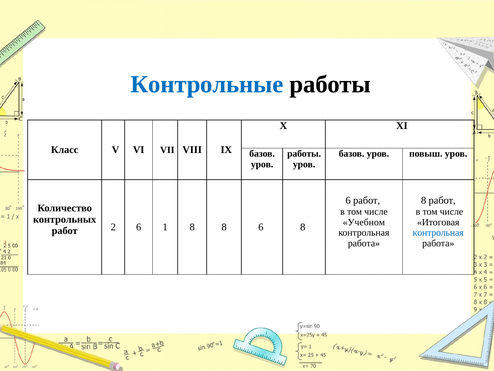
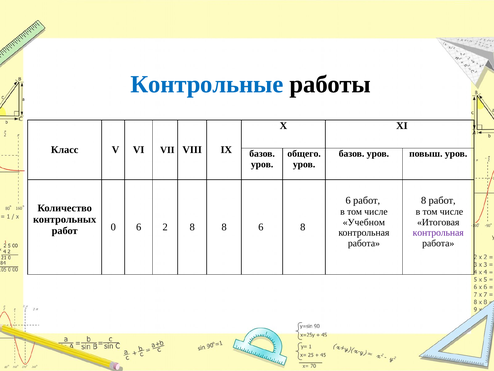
работы at (304, 153): работы -> общего
2: 2 -> 0
1: 1 -> 2
контрольная at (438, 233) colour: blue -> purple
